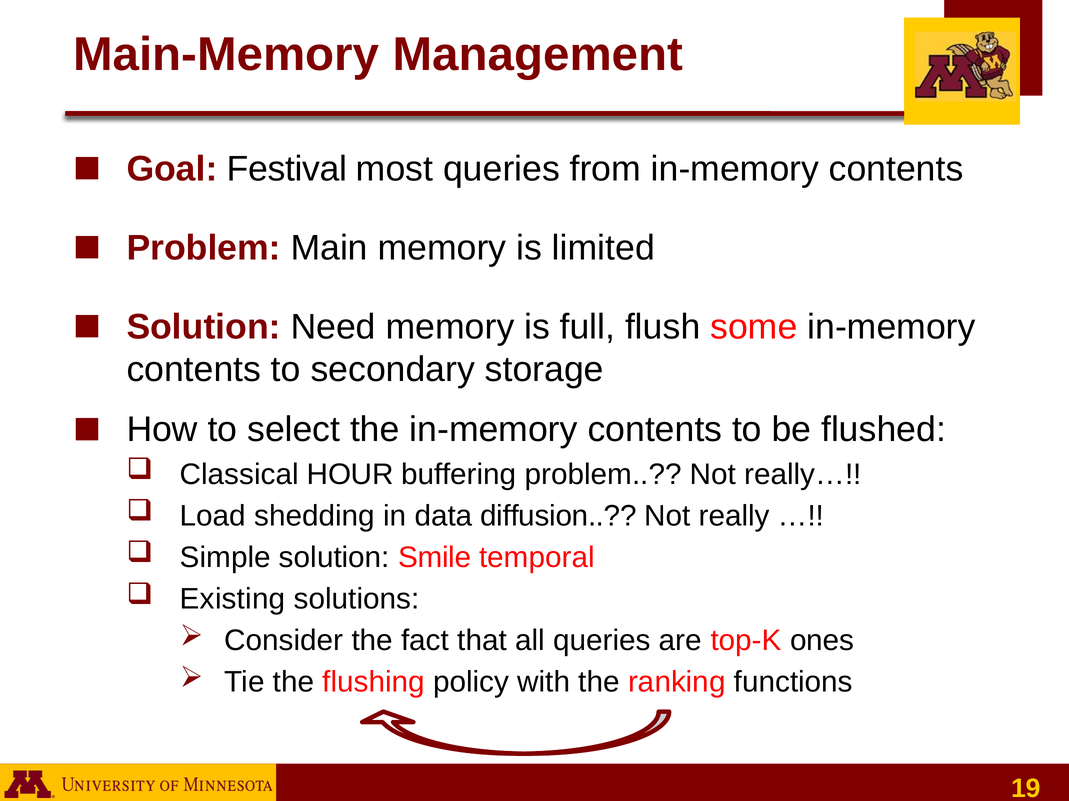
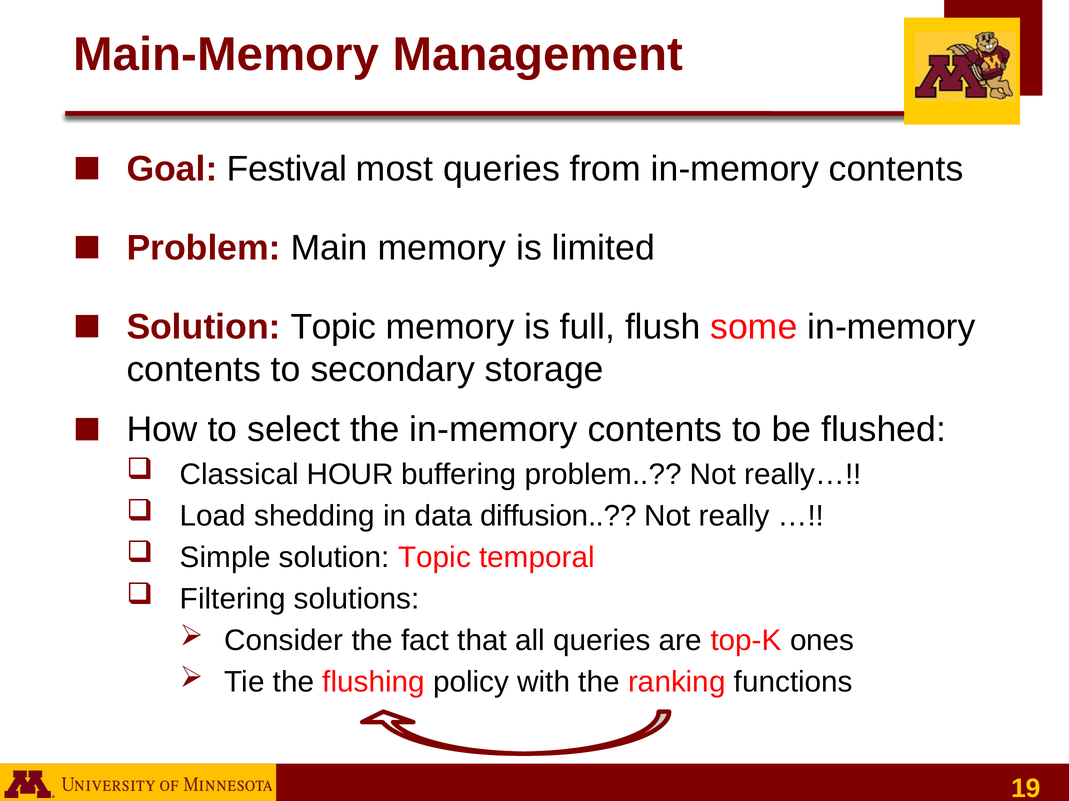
Need at (333, 327): Need -> Topic
Simple solution Smile: Smile -> Topic
Existing: Existing -> Filtering
